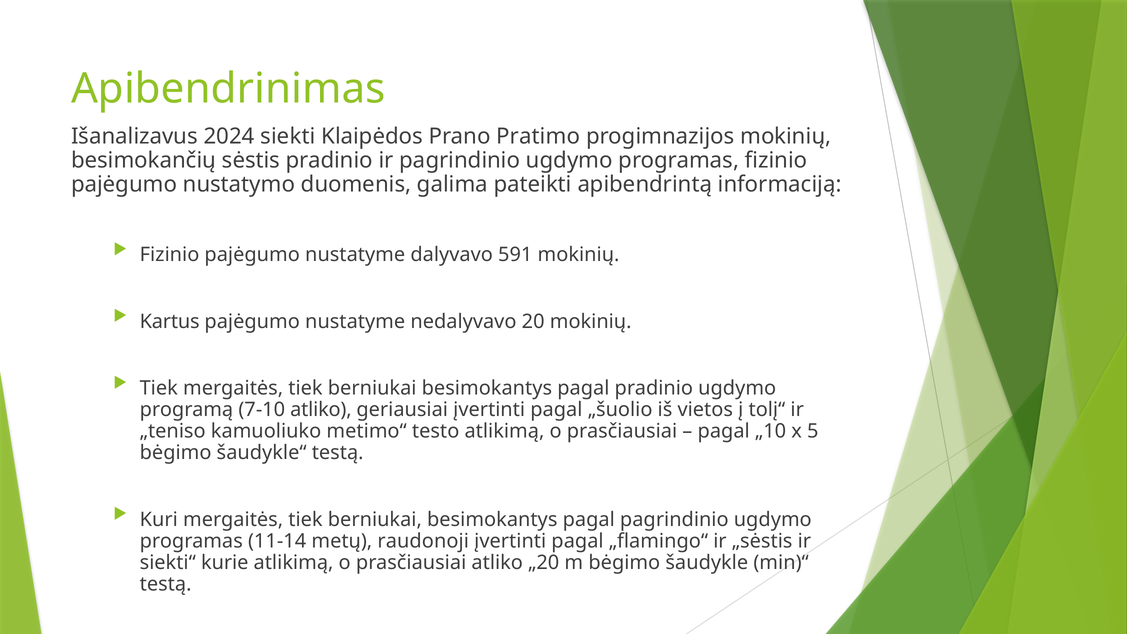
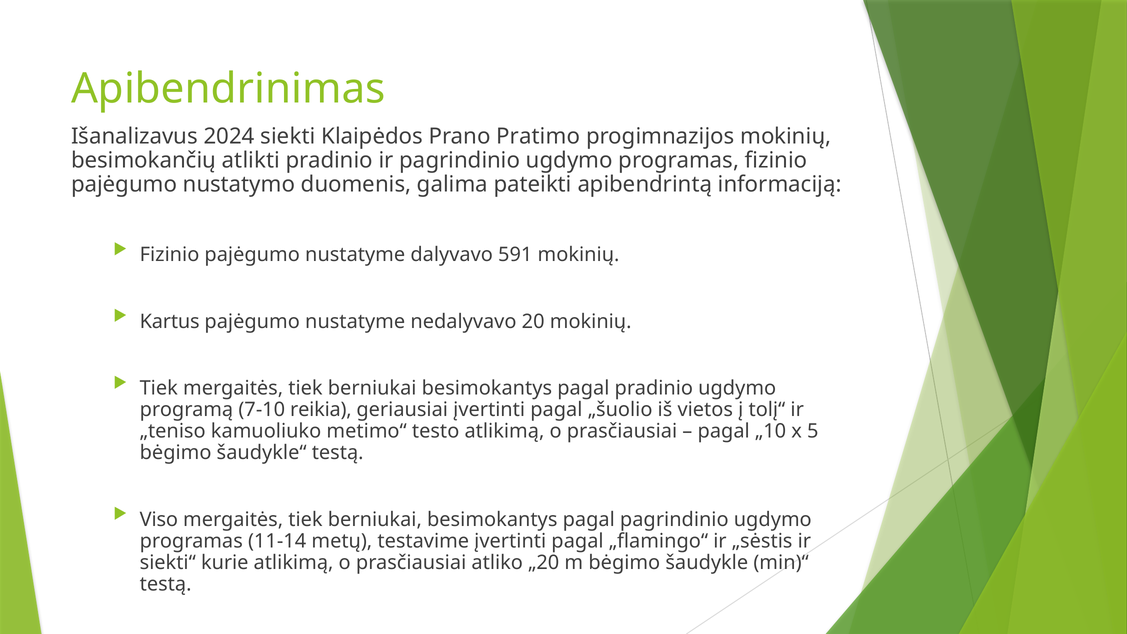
sėstis: sėstis -> atlikti
7-10 atliko: atliko -> reikia
Kuri: Kuri -> Viso
raudonoji: raudonoji -> testavime
